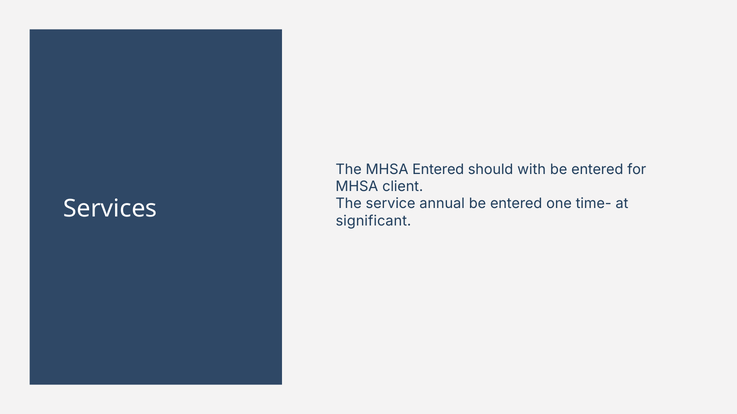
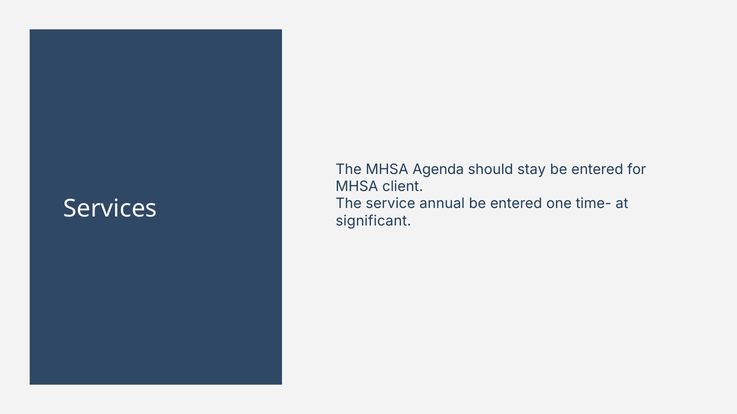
MHSA Entered: Entered -> Agenda
with: with -> stay
